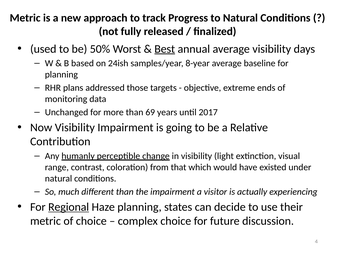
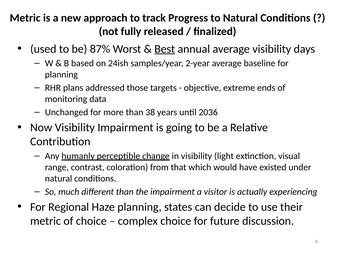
50%: 50% -> 87%
8-year: 8-year -> 2-year
69: 69 -> 38
2017: 2017 -> 2036
Regional underline: present -> none
